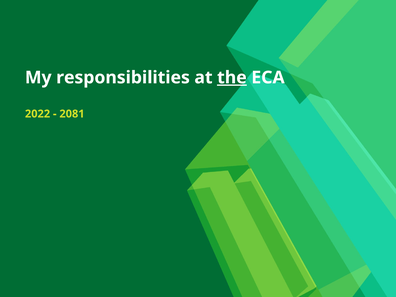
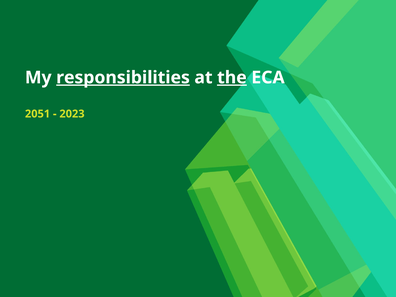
responsibilities underline: none -> present
2022: 2022 -> 2051
2081: 2081 -> 2023
